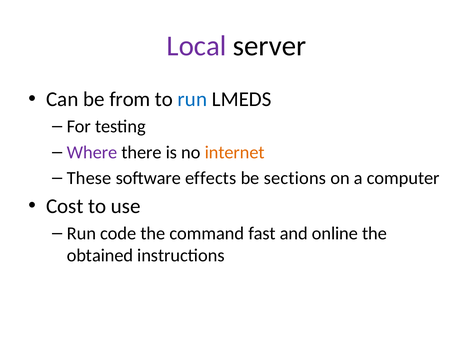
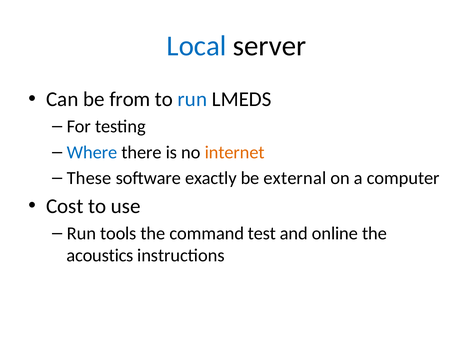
Local colour: purple -> blue
Where colour: purple -> blue
effects: effects -> exactly
sections: sections -> external
code: code -> tools
fast: fast -> test
obtained: obtained -> acoustics
